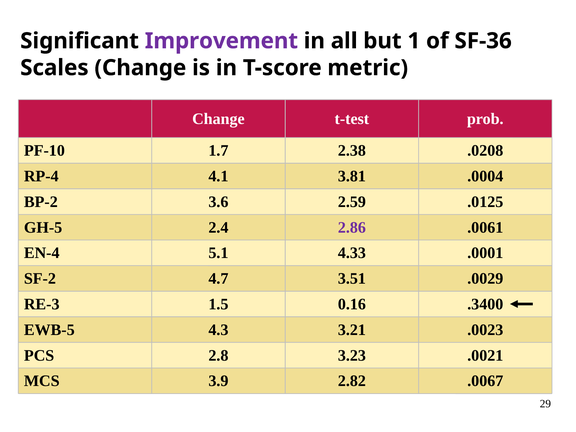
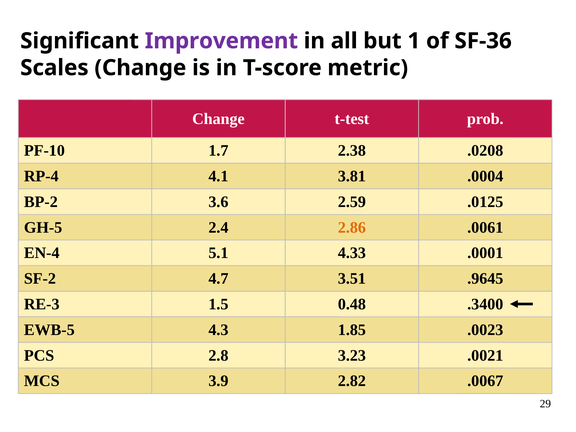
2.86 colour: purple -> orange
.0029: .0029 -> .9645
0.16: 0.16 -> 0.48
3.21: 3.21 -> 1.85
